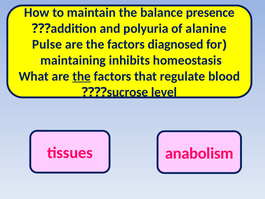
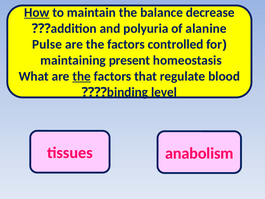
How underline: none -> present
presence: presence -> decrease
diagnosed: diagnosed -> controlled
inhibits: inhibits -> present
sucrose: sucrose -> binding
